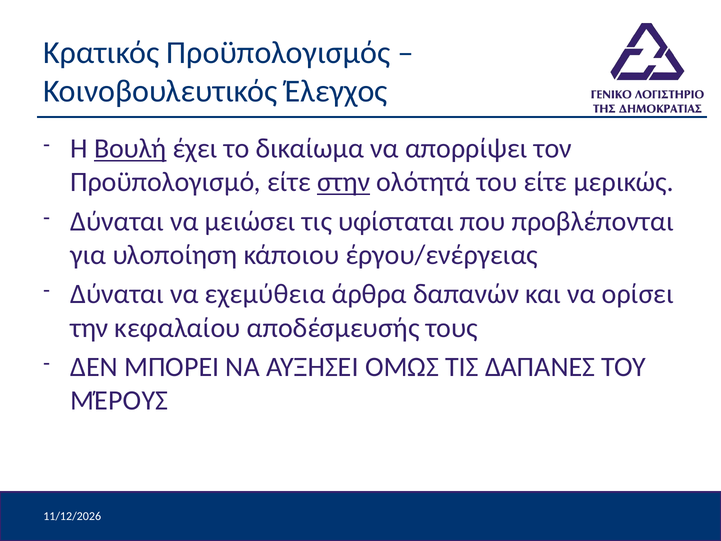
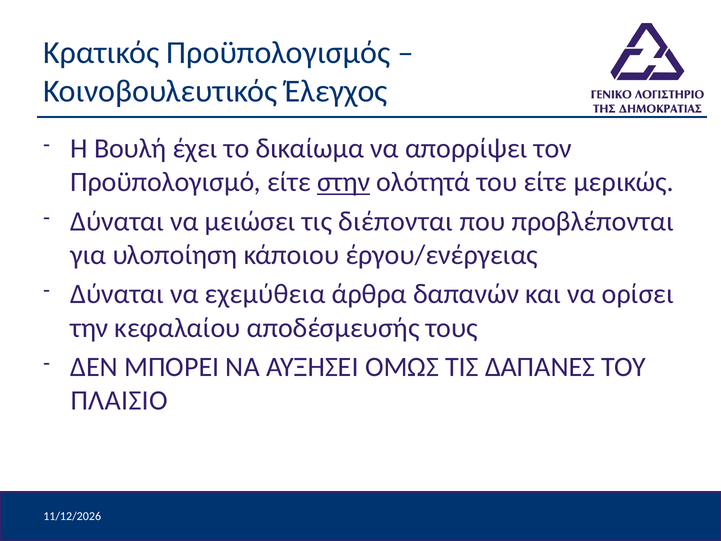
Βουλή underline: present -> none
υφίσταται: υφίσταται -> διέπονται
ΜΈΡΟΥΣ: ΜΈΡΟΥΣ -> ΠΛΑΙΣΙΟ
